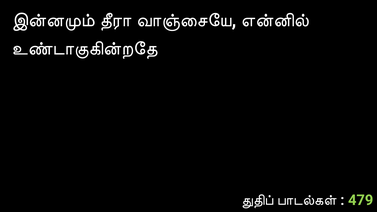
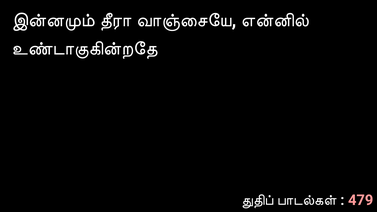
479 colour: light green -> pink
